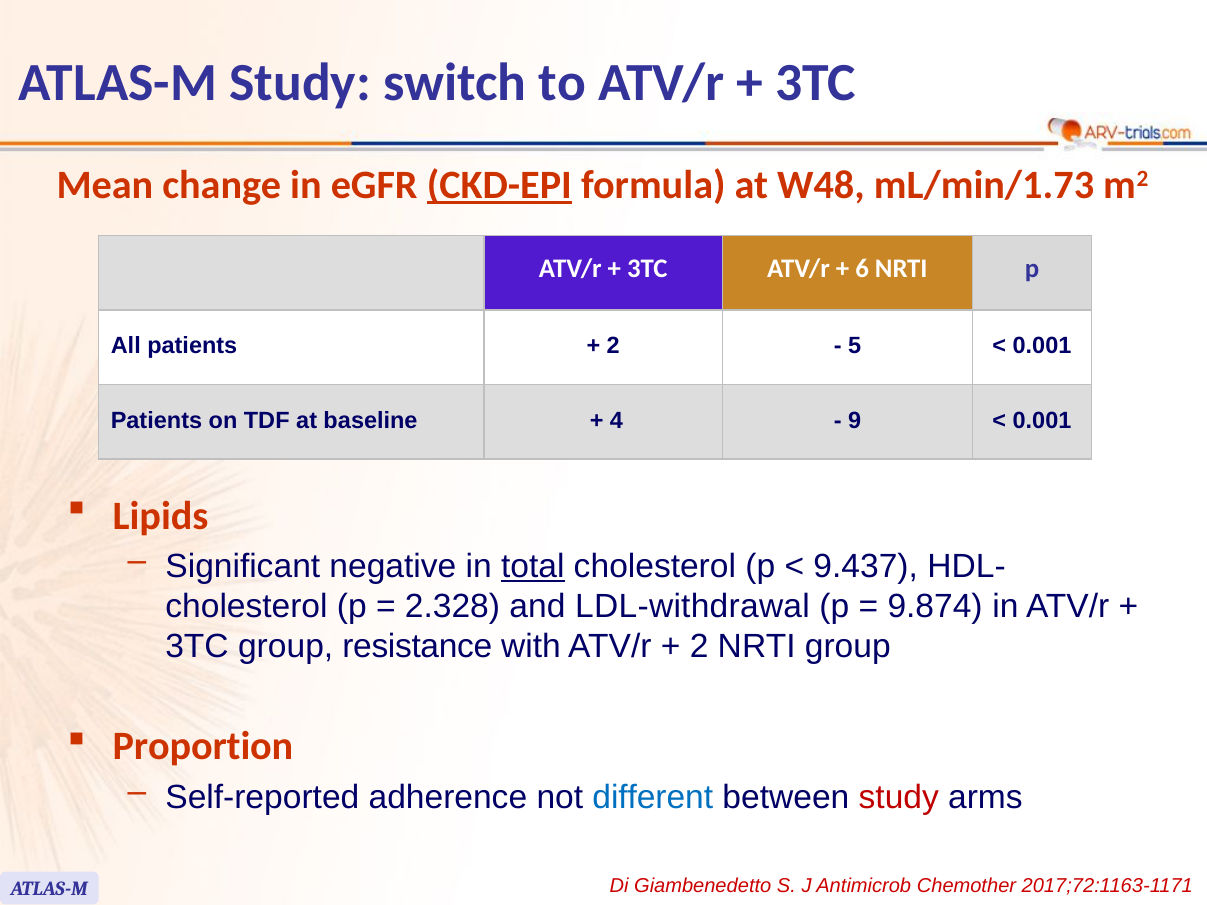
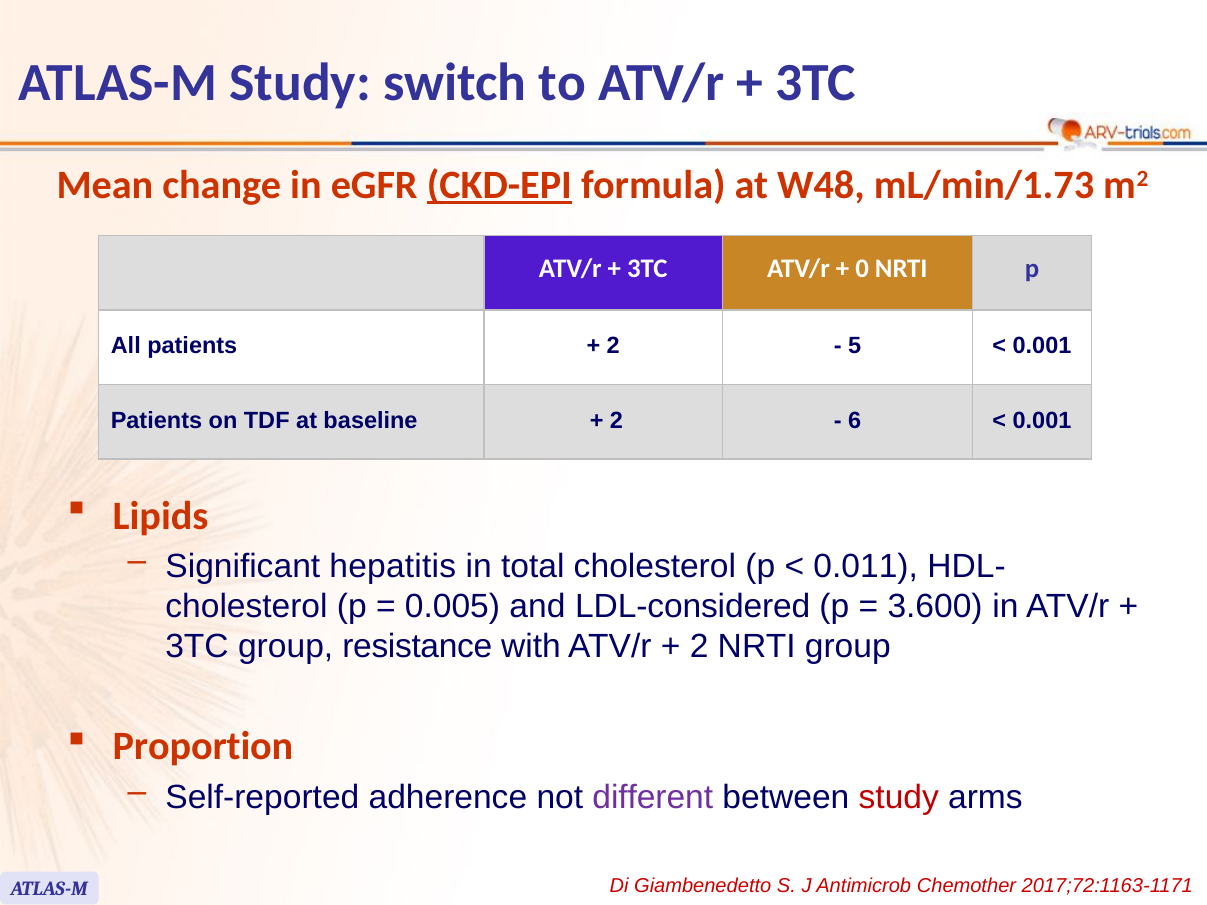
6: 6 -> 0
4 at (616, 421): 4 -> 2
9: 9 -> 6
negative: negative -> hepatitis
total underline: present -> none
9.437: 9.437 -> 0.011
2.328: 2.328 -> 0.005
LDL-withdrawal: LDL-withdrawal -> LDL-considered
9.874: 9.874 -> 3.600
different colour: blue -> purple
